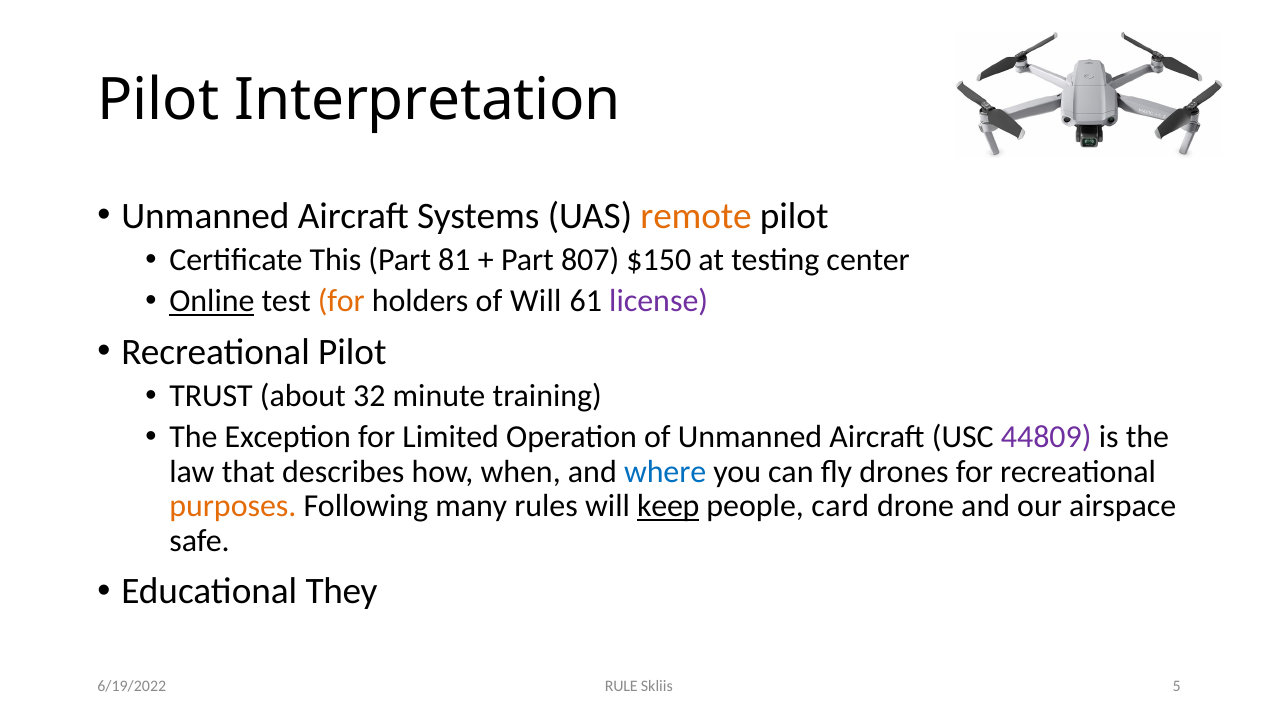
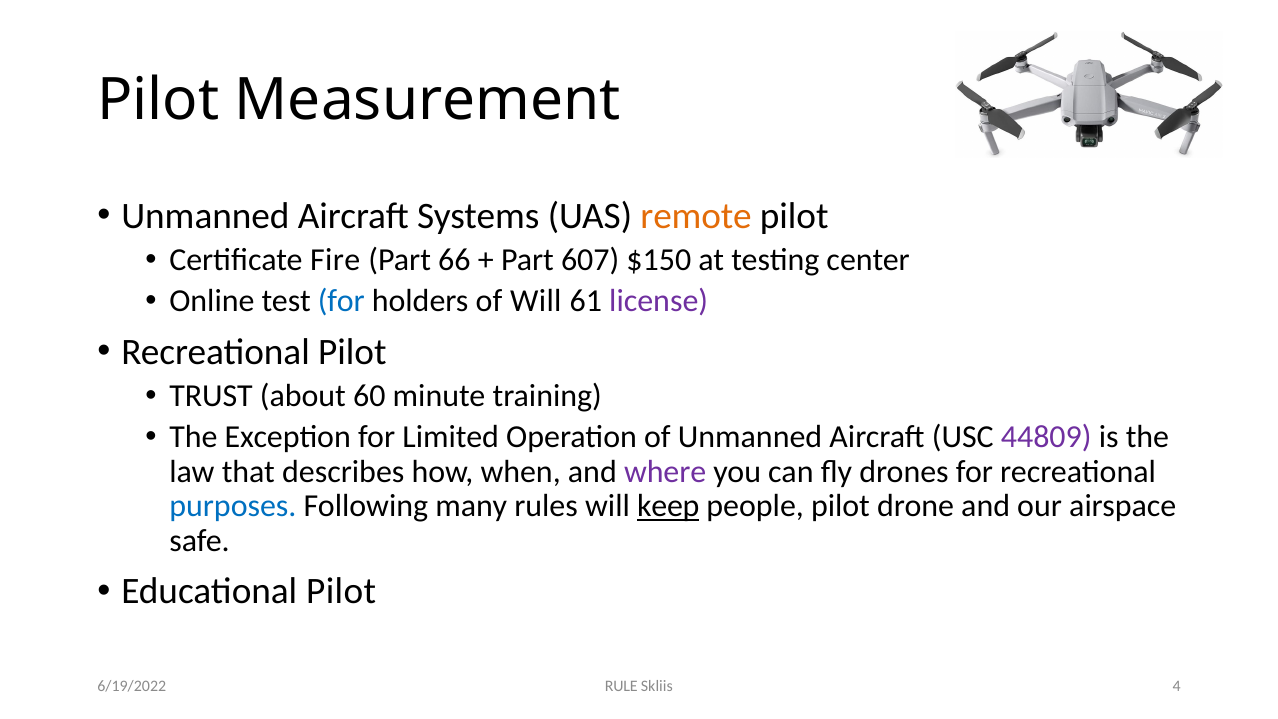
Interpretation: Interpretation -> Measurement
This: This -> Fire
81: 81 -> 66
807: 807 -> 607
Online underline: present -> none
for at (341, 301) colour: orange -> blue
32: 32 -> 60
where colour: blue -> purple
purposes colour: orange -> blue
people card: card -> pilot
Educational They: They -> Pilot
5: 5 -> 4
